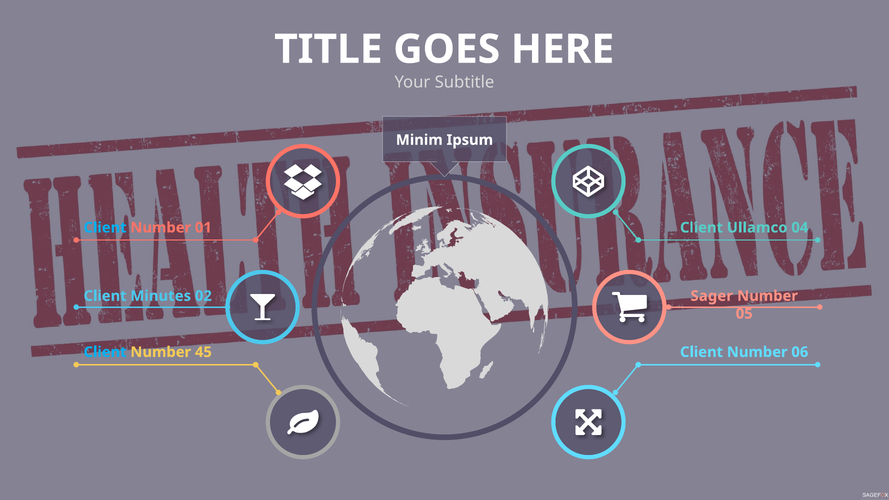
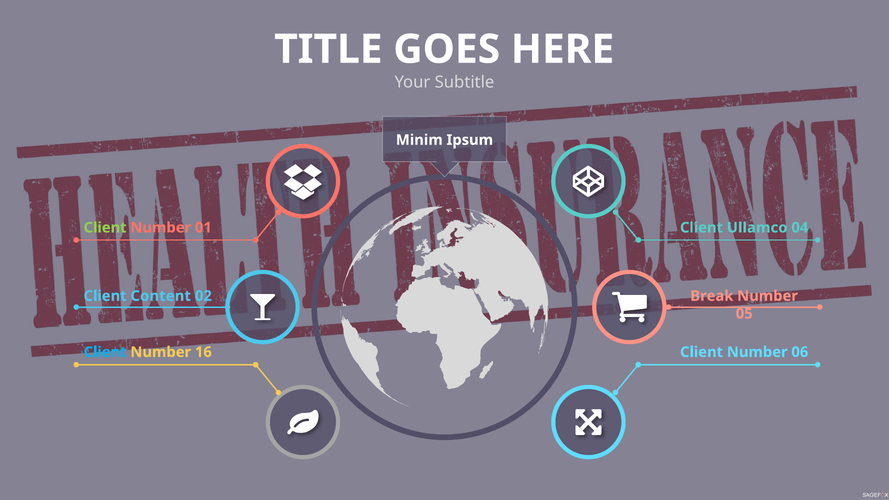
Client at (105, 228) colour: light blue -> light green
Sager: Sager -> Break
Minutes: Minutes -> Content
45: 45 -> 16
